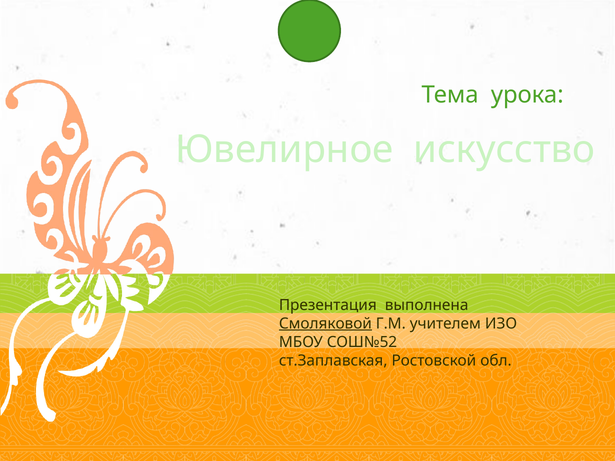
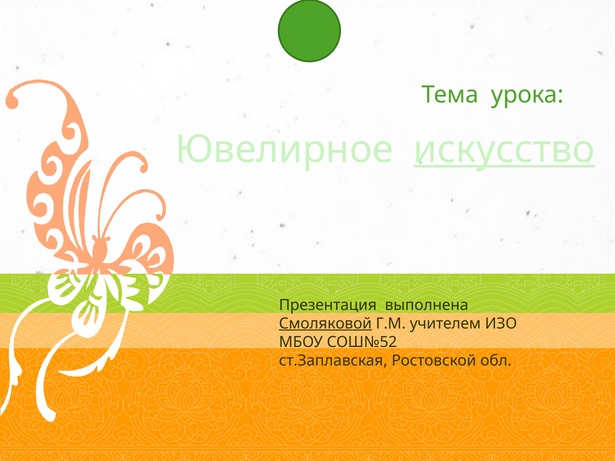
искусство underline: none -> present
